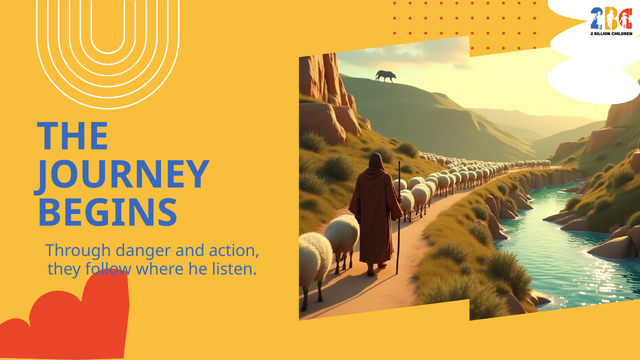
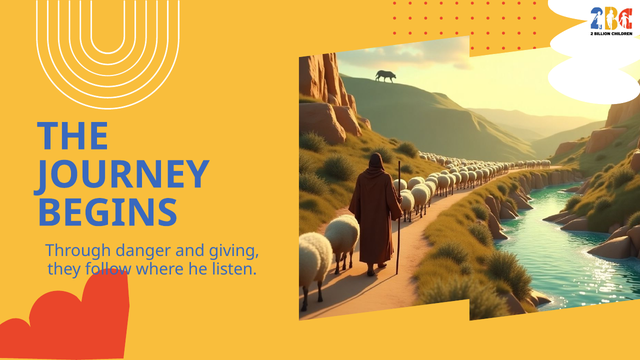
action: action -> giving
